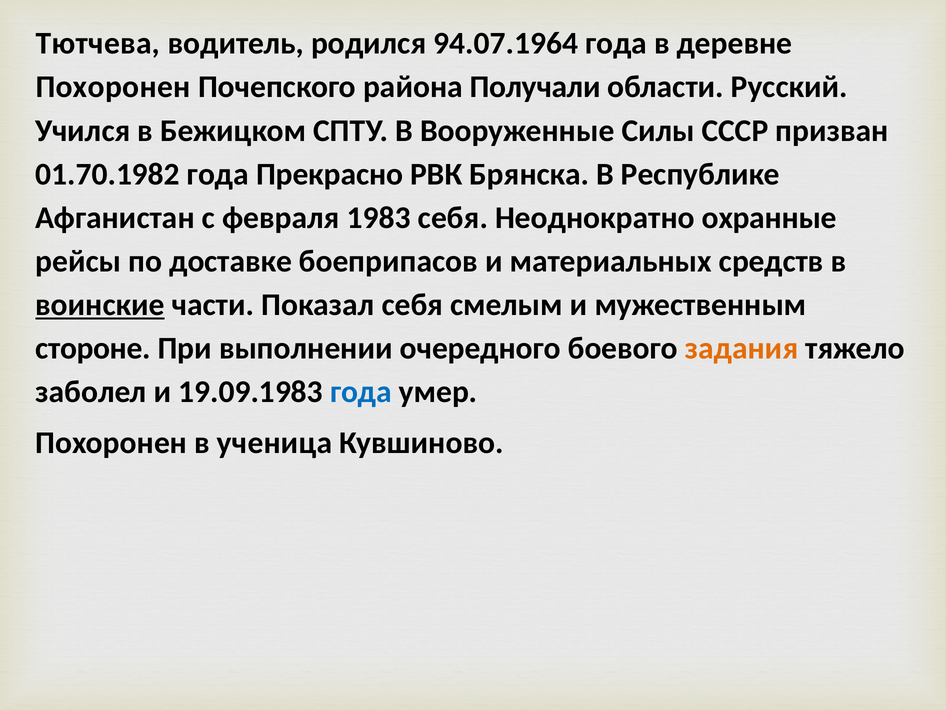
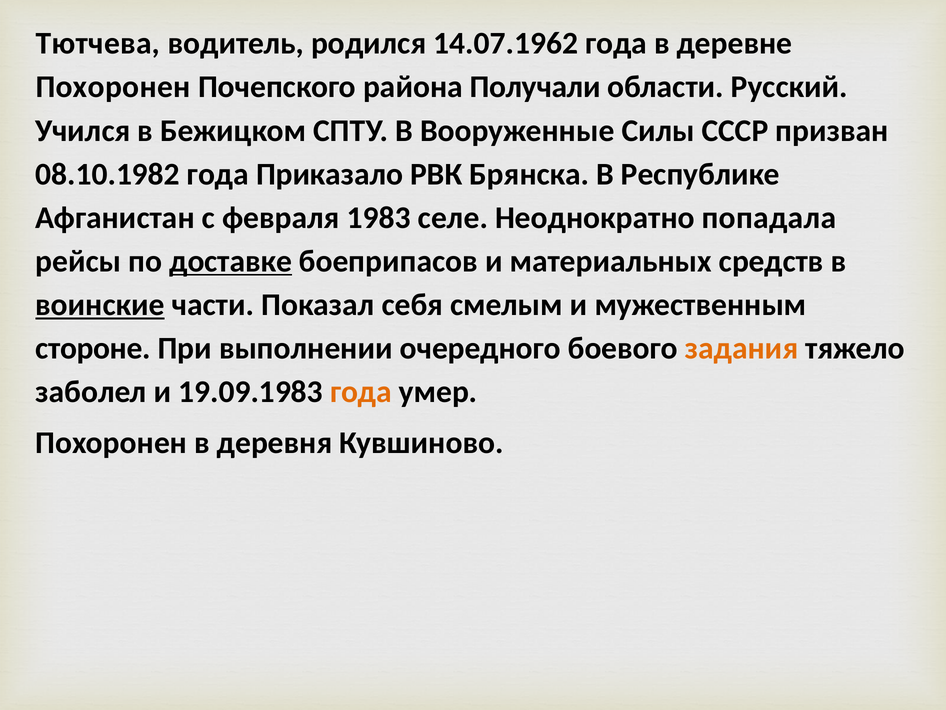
94.07.1964: 94.07.1964 -> 14.07.1962
01.70.1982: 01.70.1982 -> 08.10.1982
Прекрасно: Прекрасно -> Приказало
1983 себя: себя -> селе
охранные: охранные -> попадала
доставке underline: none -> present
года at (361, 392) colour: blue -> orange
ученица: ученица -> деревня
